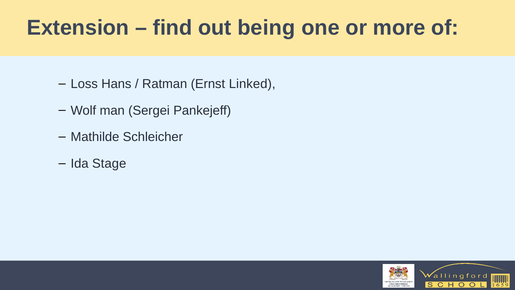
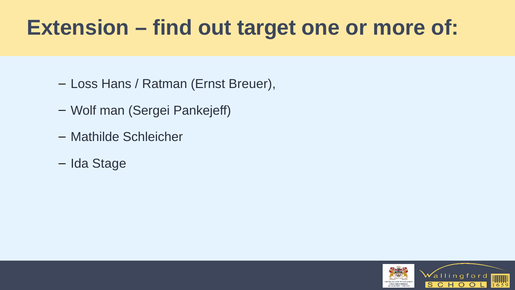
being: being -> target
Linked: Linked -> Breuer
